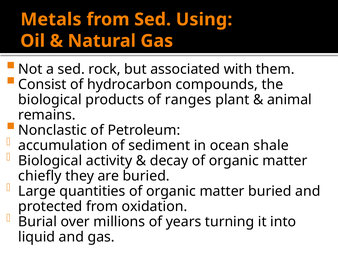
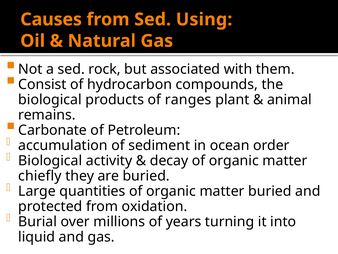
Metals: Metals -> Causes
Nonclastic: Nonclastic -> Carbonate
shale: shale -> order
